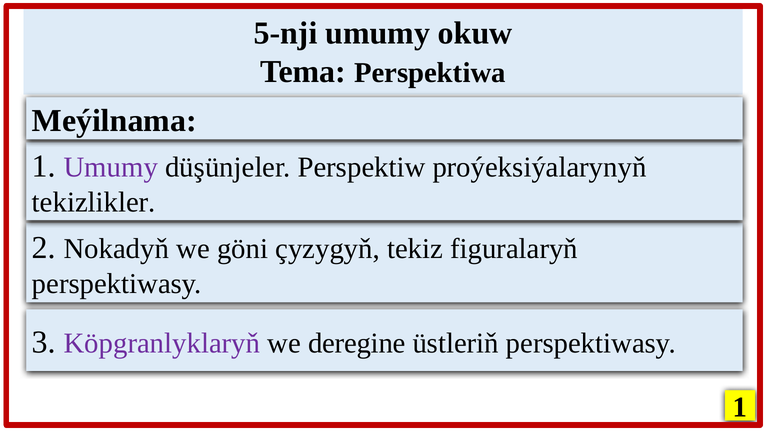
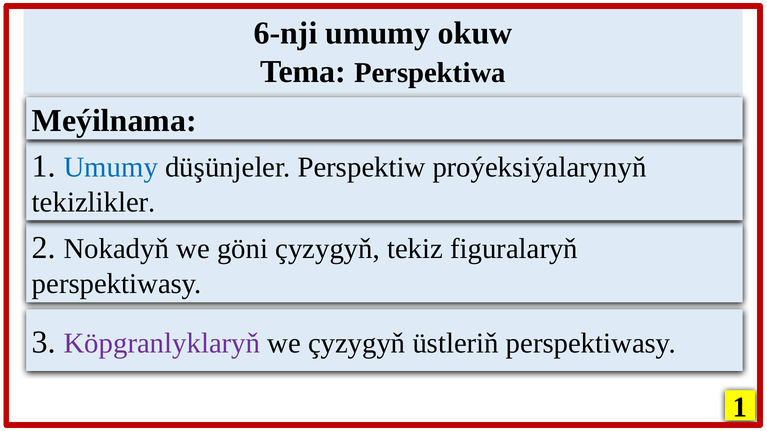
5-nji: 5-nji -> 6-nji
Umumy at (111, 167) colour: purple -> blue
we deregine: deregine -> çyzygyň
